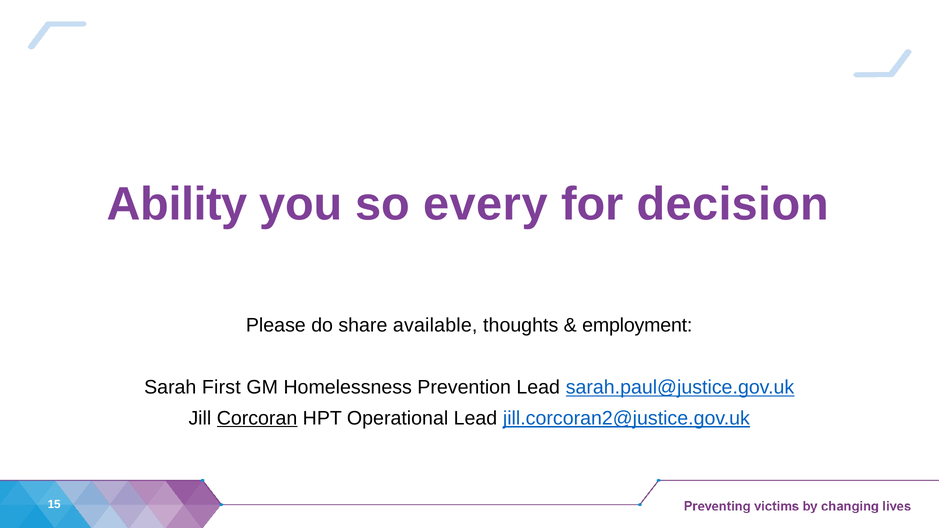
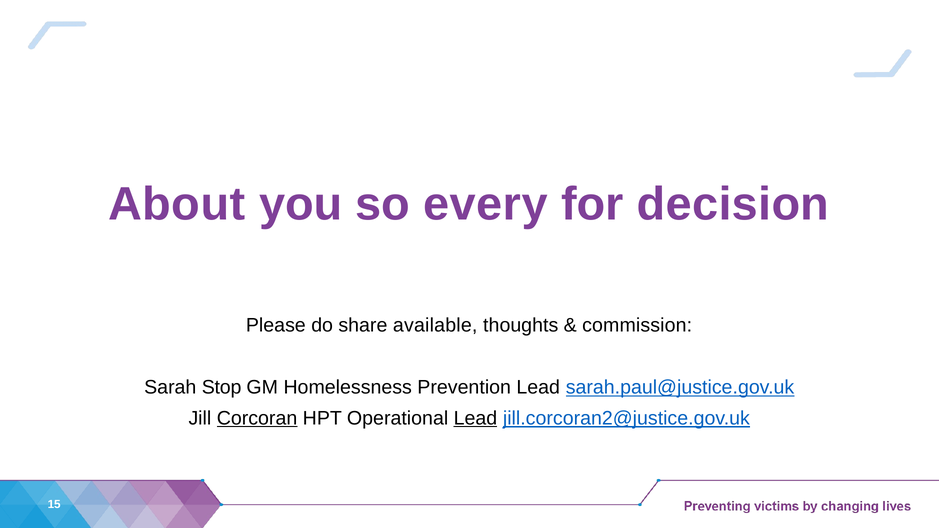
Ability: Ability -> About
employment: employment -> commission
First: First -> Stop
Lead at (475, 418) underline: none -> present
